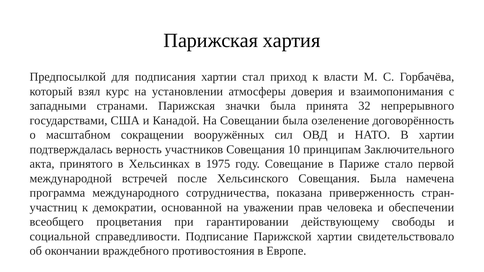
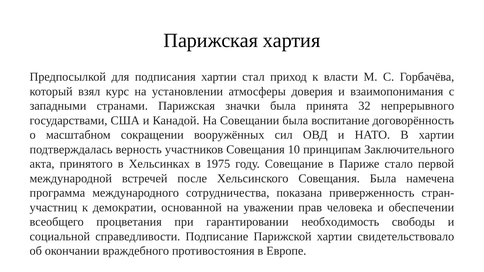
озеленение: озеленение -> воспитание
действующему: действующему -> необходимость
